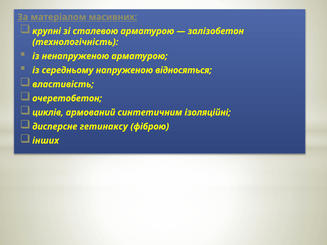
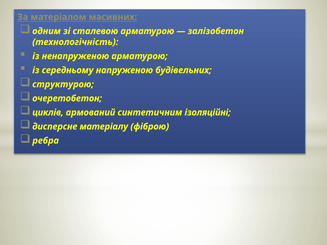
крупні: крупні -> одним
відносяться: відносяться -> будівельних
властивість: властивість -> структурою
гетинаксу: гетинаксу -> матеріалу
інших: інших -> ребра
